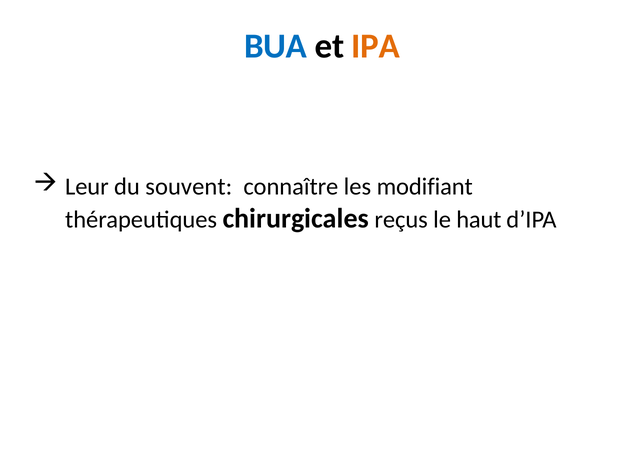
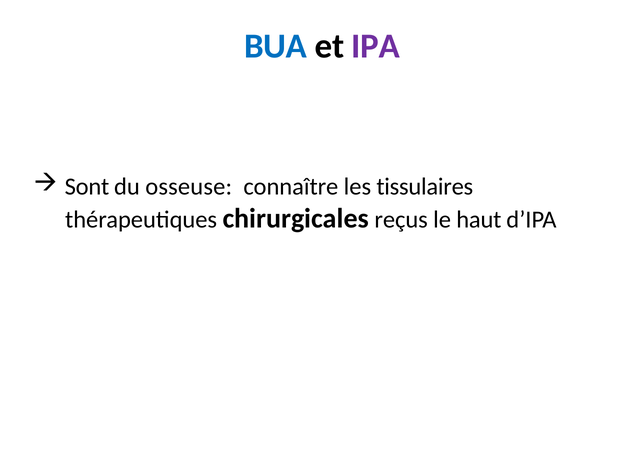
IPA colour: orange -> purple
Leur: Leur -> Sont
souvent: souvent -> osseuse
modifiant: modifiant -> tissulaires
